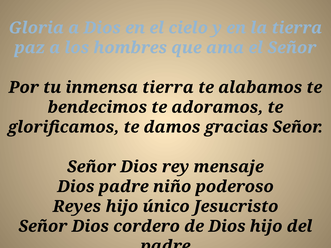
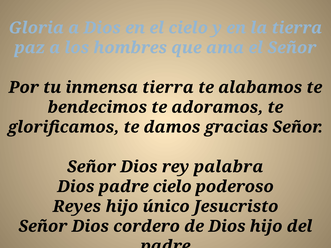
mensaje: mensaje -> palabra
padre niño: niño -> cielo
